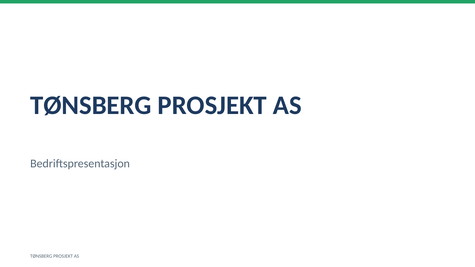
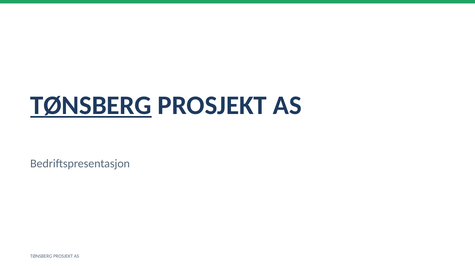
TØNSBERG at (91, 105) underline: none -> present
